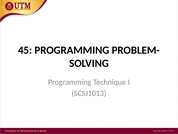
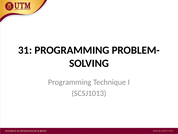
45: 45 -> 31
